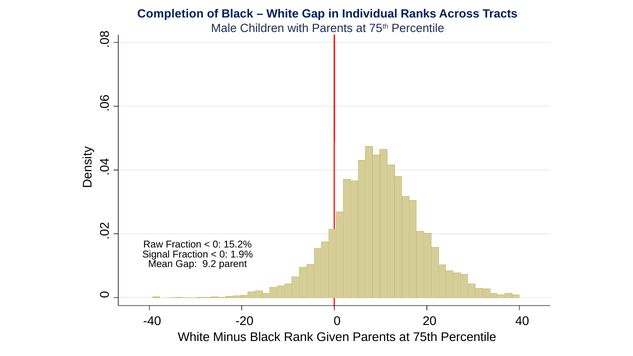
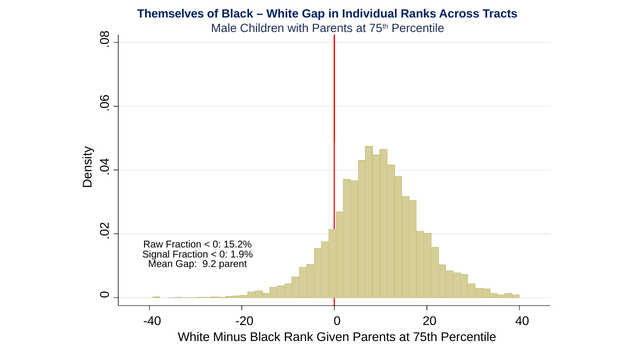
Completion: Completion -> Themselves
